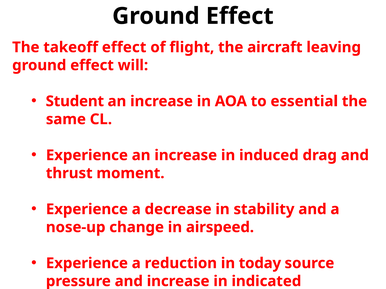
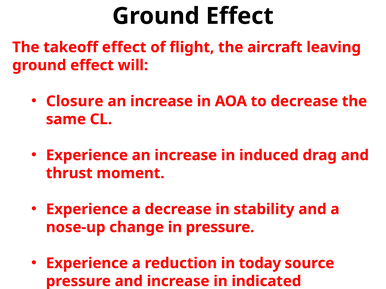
Student: Student -> Closure
to essential: essential -> decrease
in airspeed: airspeed -> pressure
